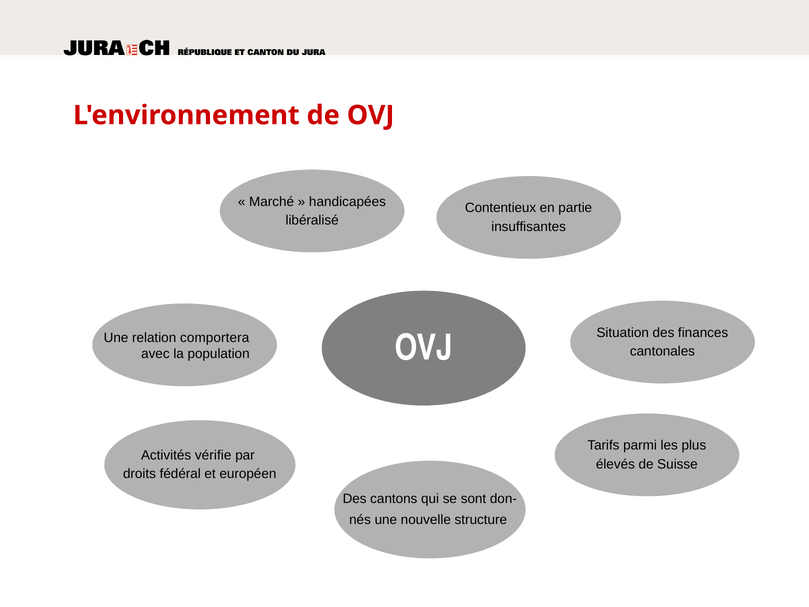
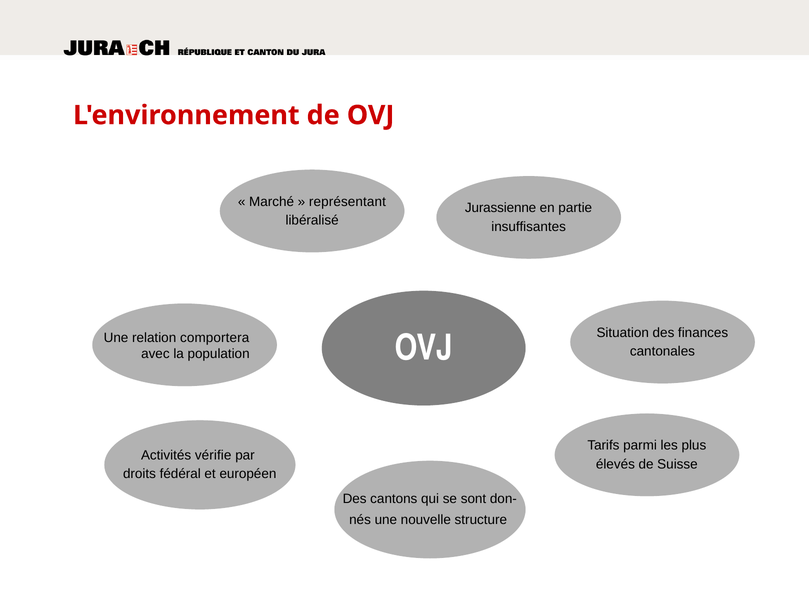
handicapées: handicapées -> représentant
Contentieux: Contentieux -> Jurassienne
